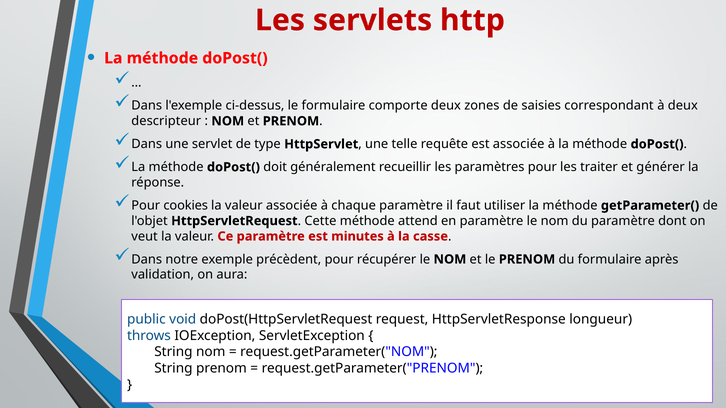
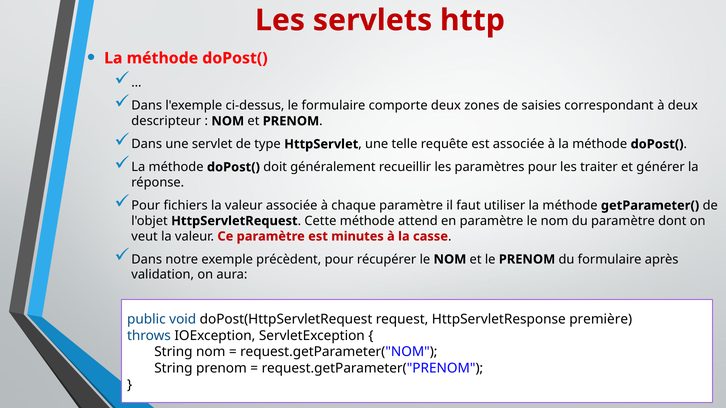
cookies: cookies -> fichiers
longueur: longueur -> première
